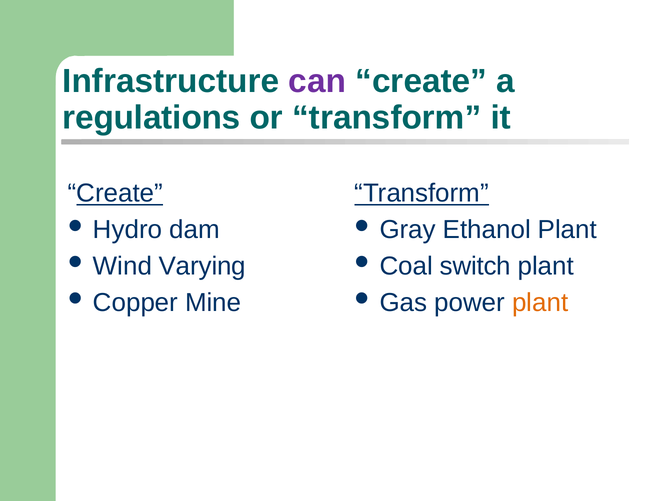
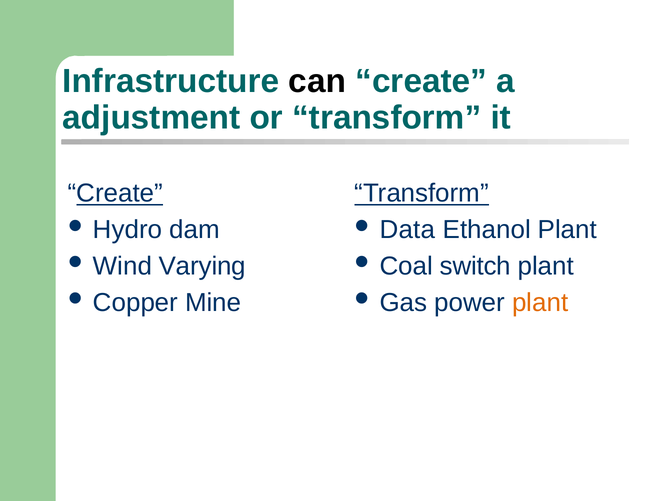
can colour: purple -> black
regulations: regulations -> adjustment
Gray: Gray -> Data
